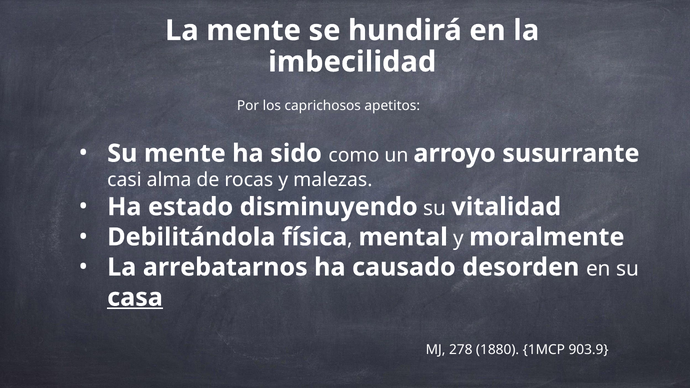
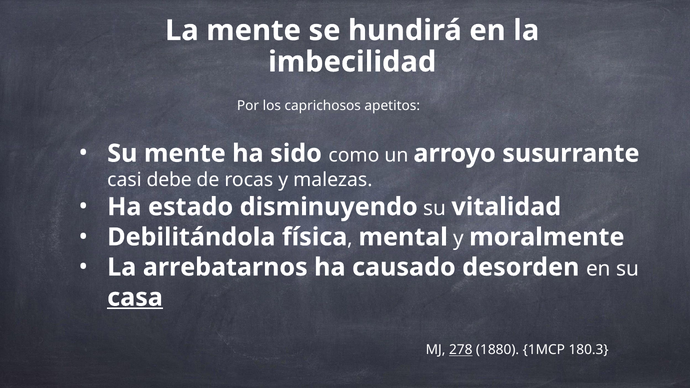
alma: alma -> debe
278 underline: none -> present
903.9: 903.9 -> 180.3
